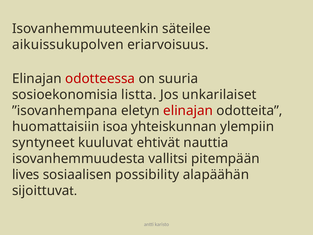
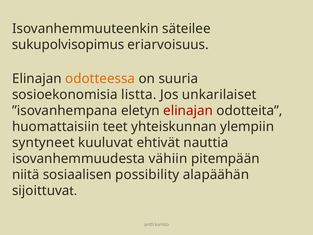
aikuissukupolven: aikuissukupolven -> sukupolvisopimus
odotteessa colour: red -> orange
isoa: isoa -> teet
vallitsi: vallitsi -> vähiin
lives: lives -> niitä
